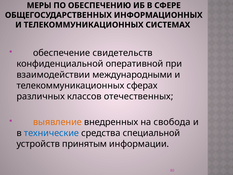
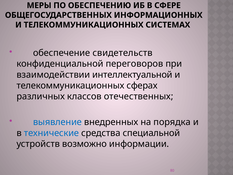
оперативной: оперативной -> переговоров
международными: международными -> интеллектуальной
выявление colour: orange -> blue
свобода: свобода -> порядка
принятым: принятым -> возможно
